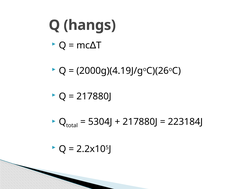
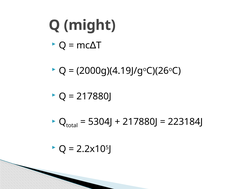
hangs: hangs -> might
